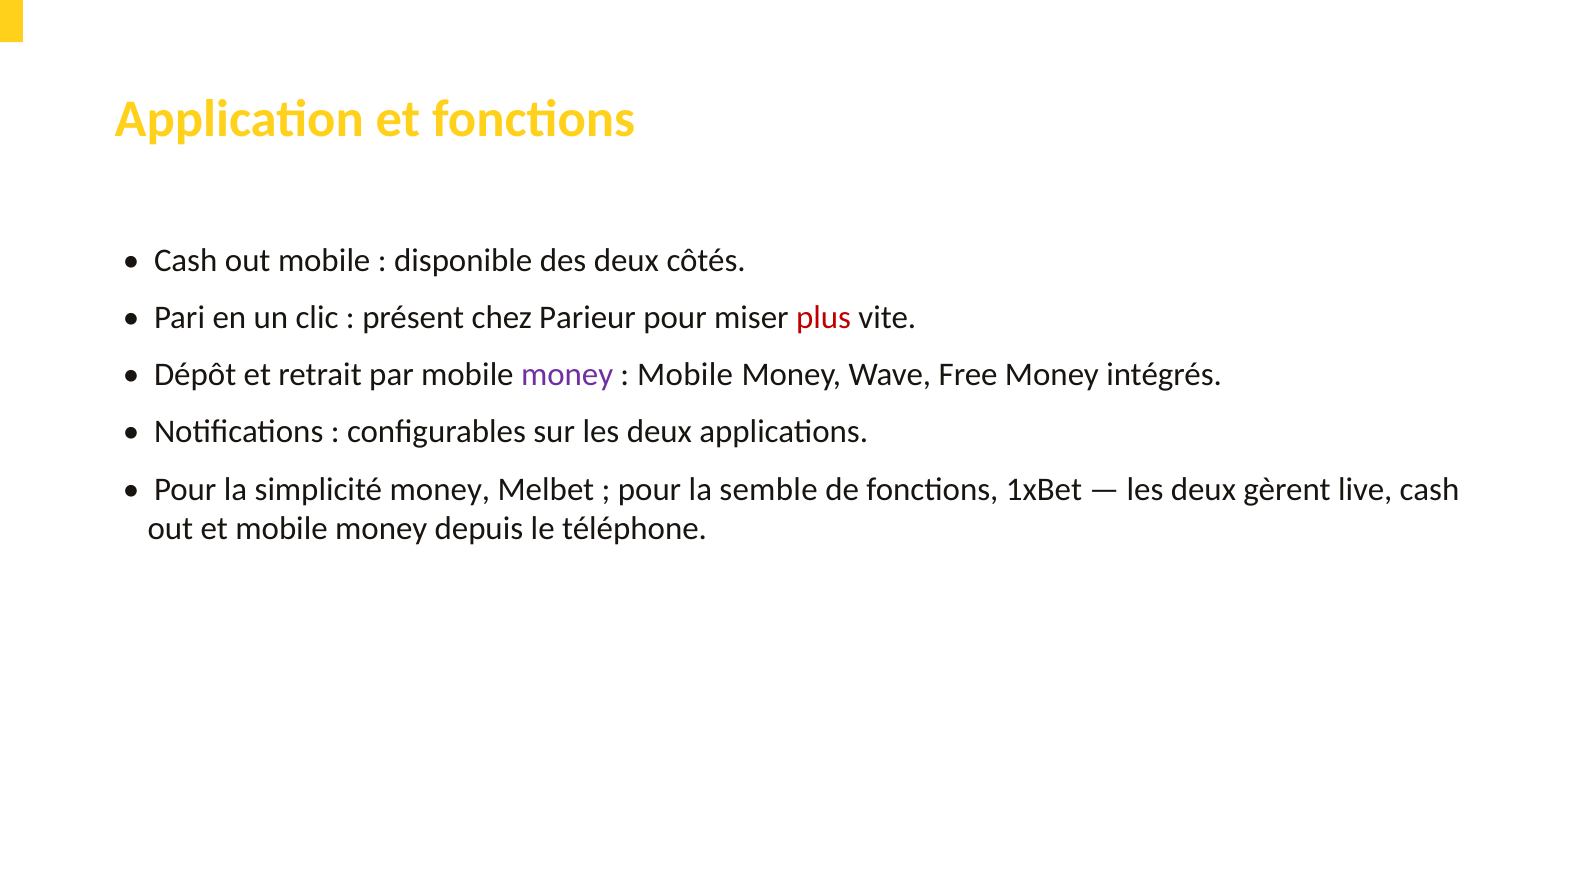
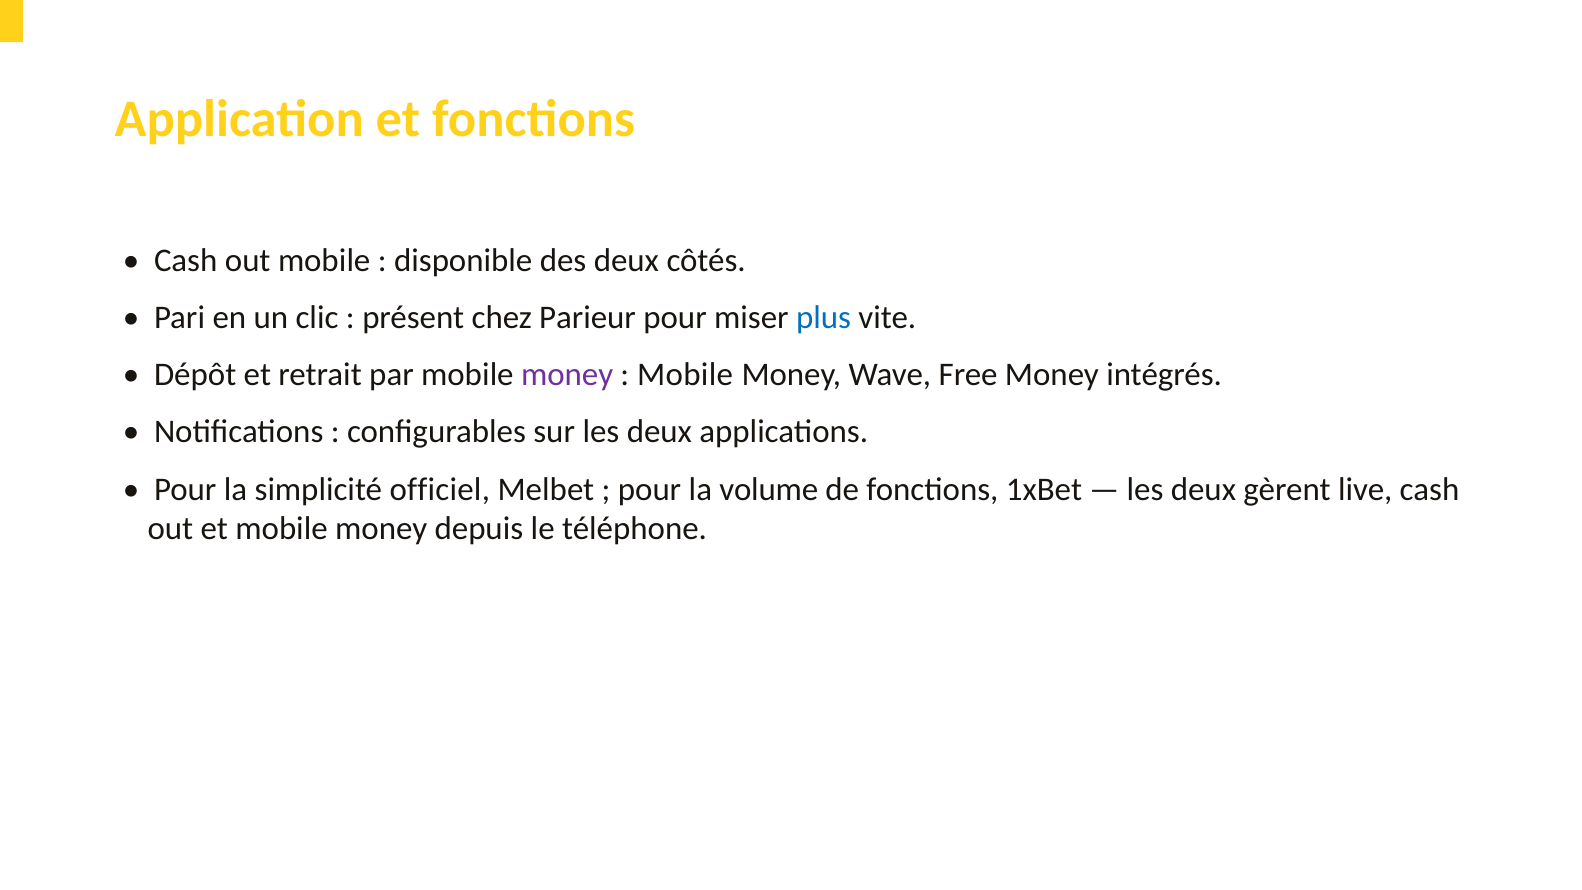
plus colour: red -> blue
simplicité money: money -> officiel
semble: semble -> volume
